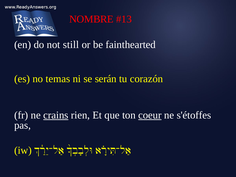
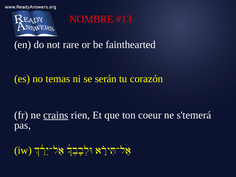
still: still -> rare
coeur underline: present -> none
s'étoffes: s'étoffes -> s'temerá
